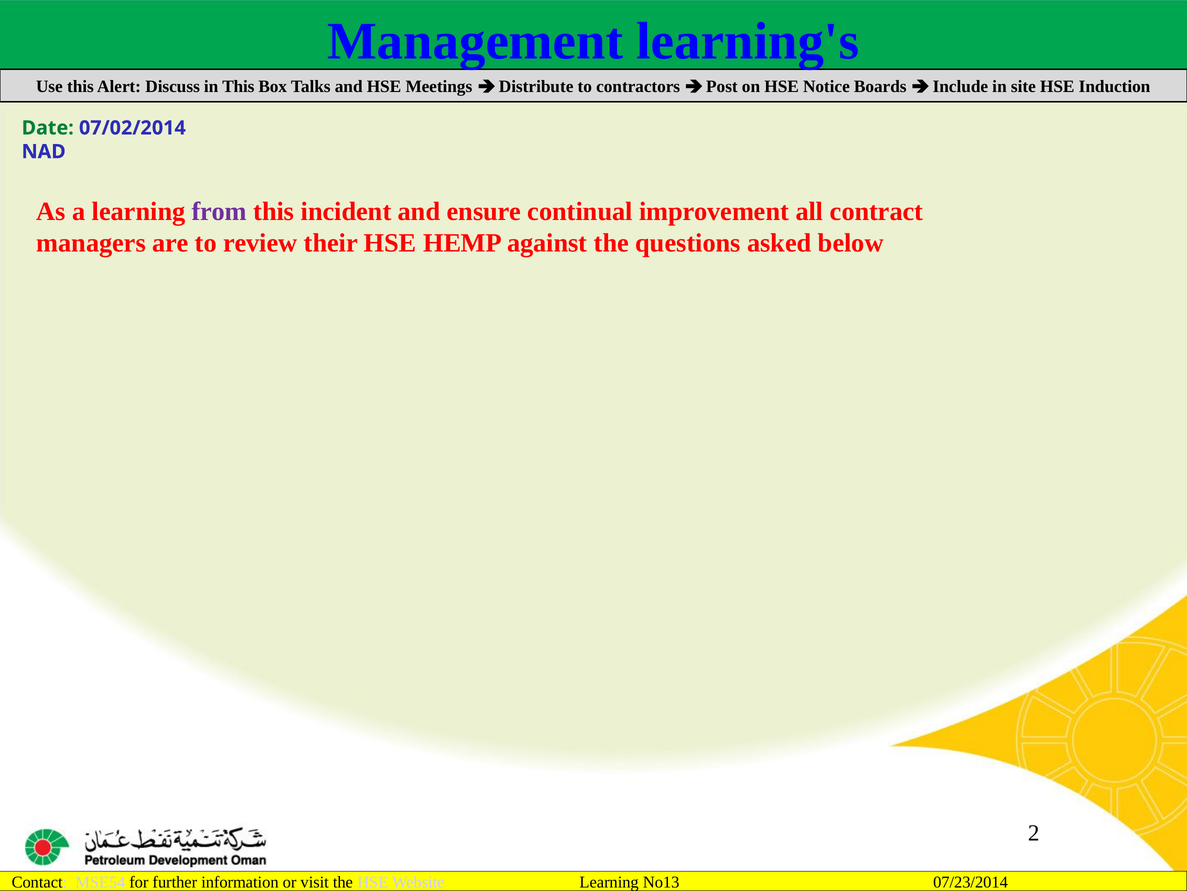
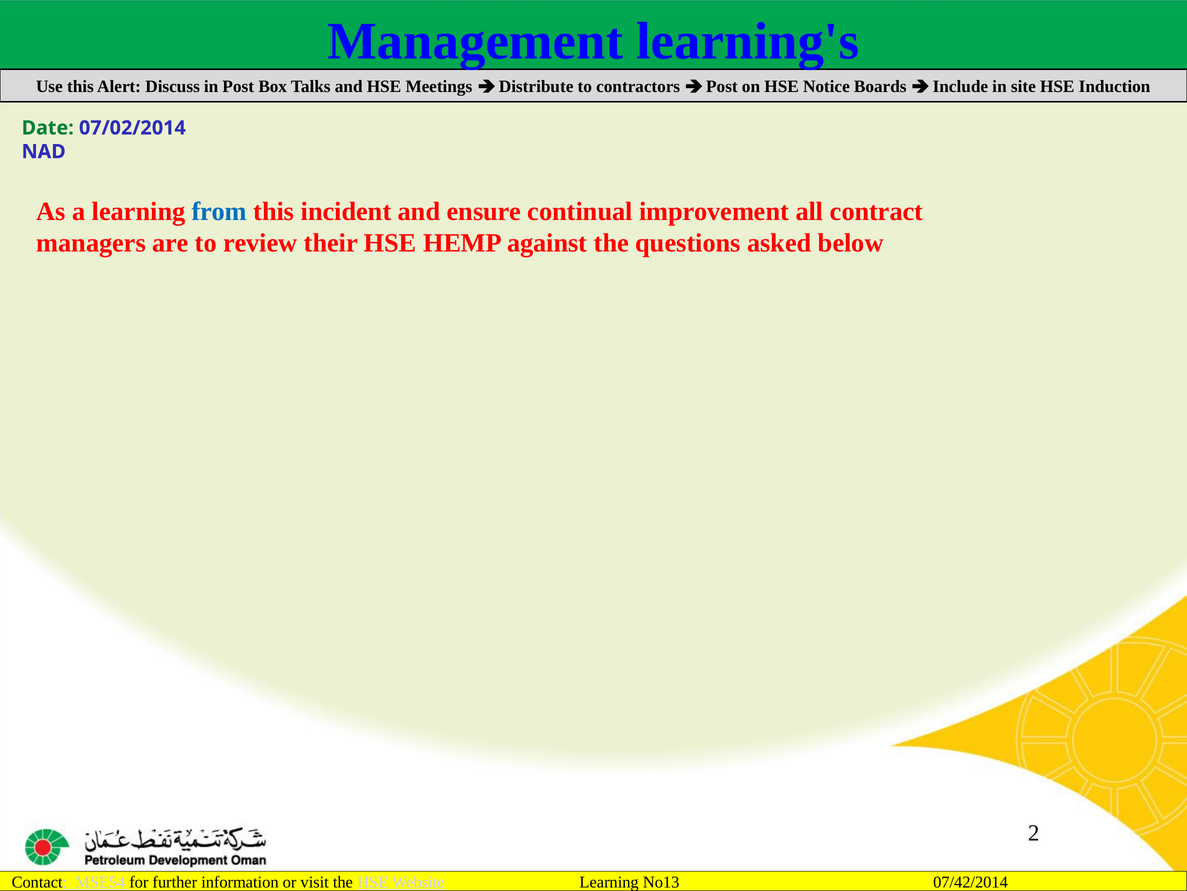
in This: This -> Post
from colour: purple -> blue
07/23/2014: 07/23/2014 -> 07/42/2014
